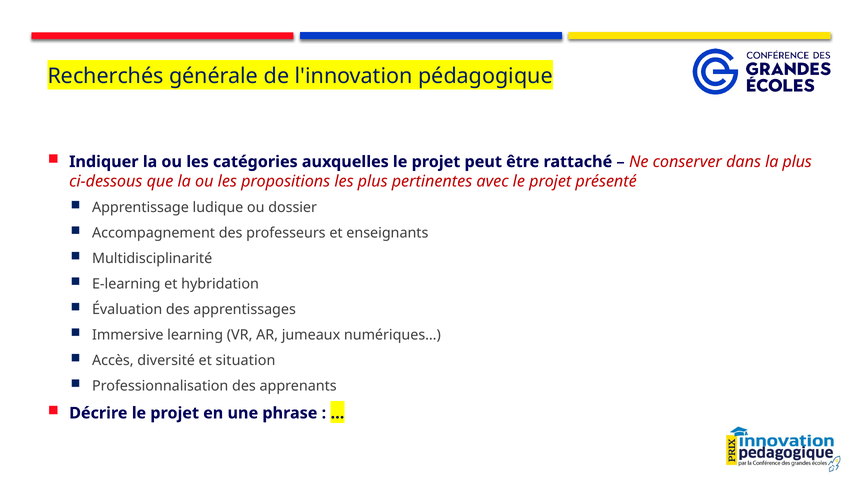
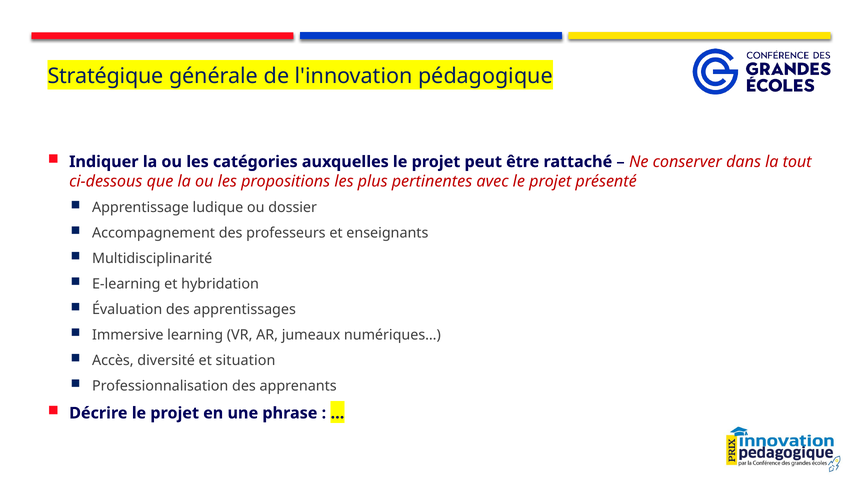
Recherchés: Recherchés -> Stratégique
la plus: plus -> tout
